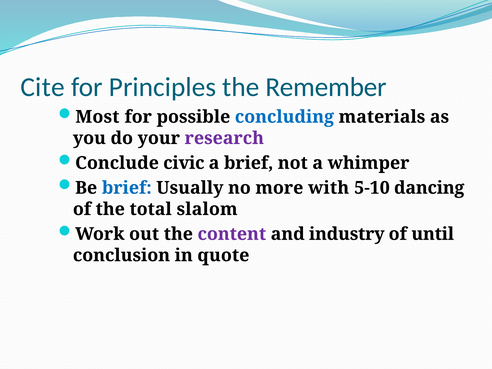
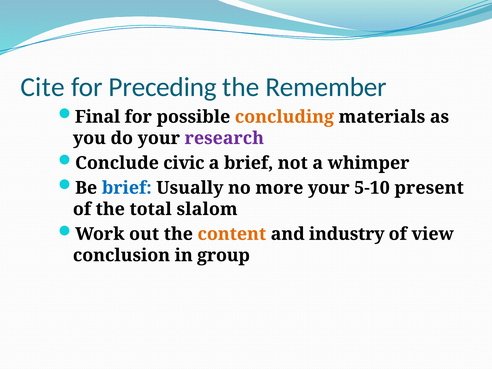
Principles: Principles -> Preceding
Most: Most -> Final
concluding colour: blue -> orange
more with: with -> your
dancing: dancing -> present
content colour: purple -> orange
until: until -> view
quote: quote -> group
